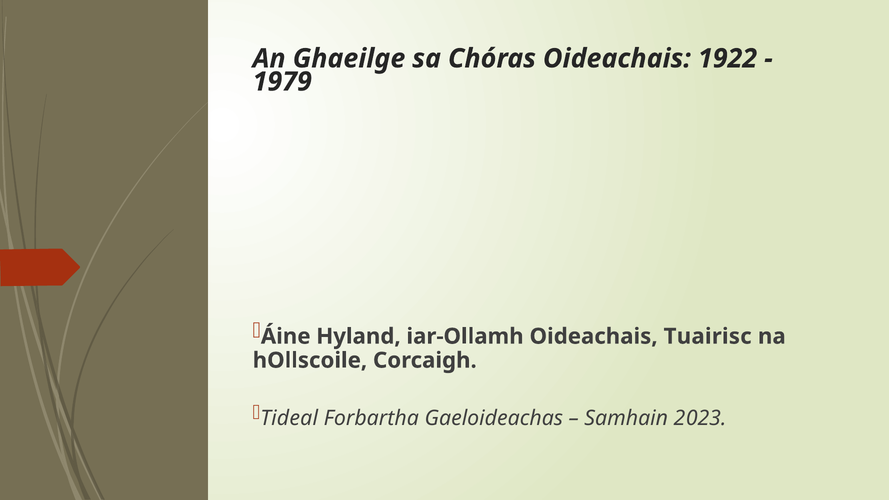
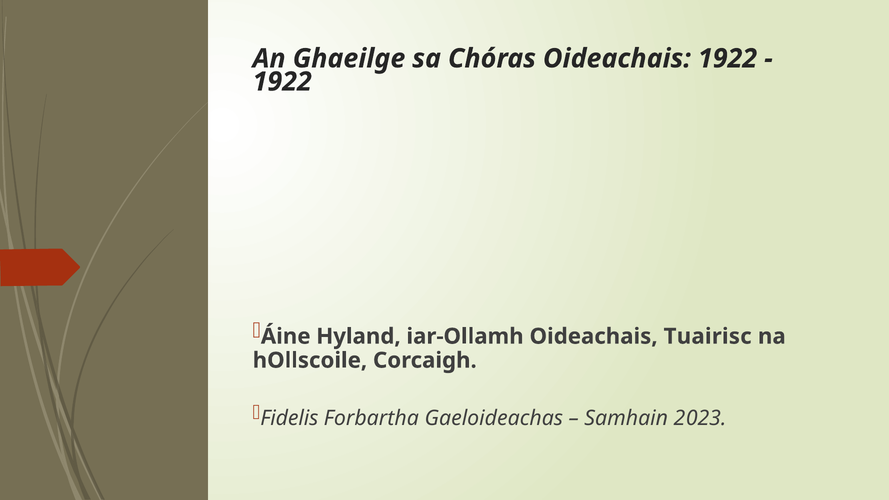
1979 at (282, 82): 1979 -> 1922
Tideal: Tideal -> Fidelis
